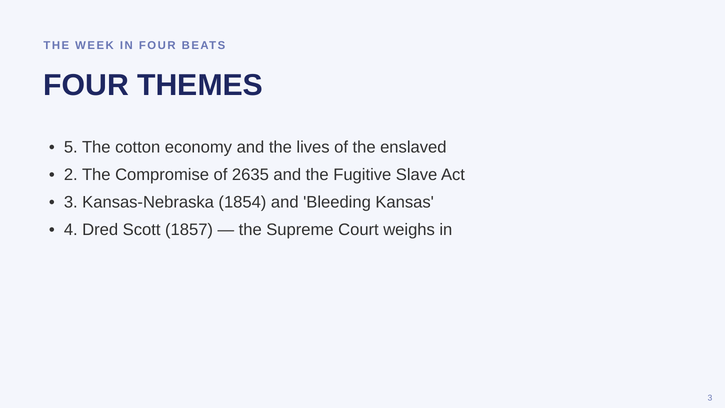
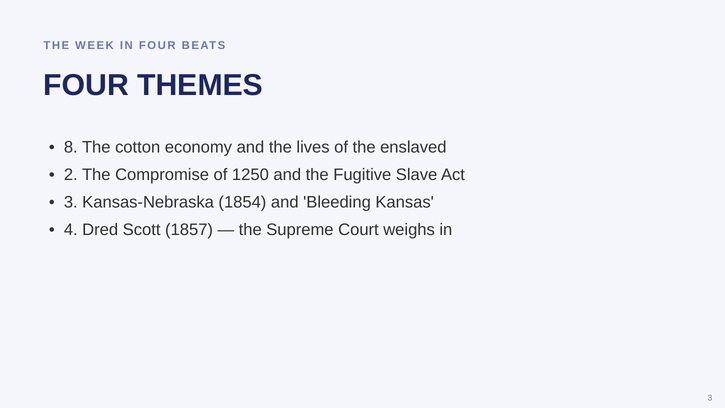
5: 5 -> 8
2635: 2635 -> 1250
